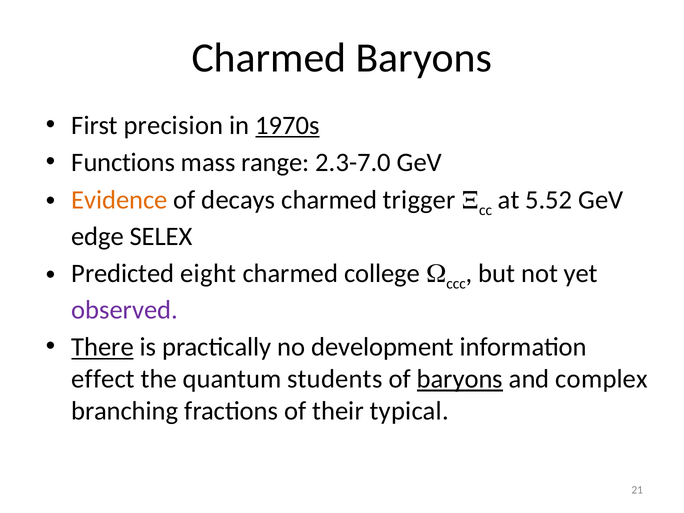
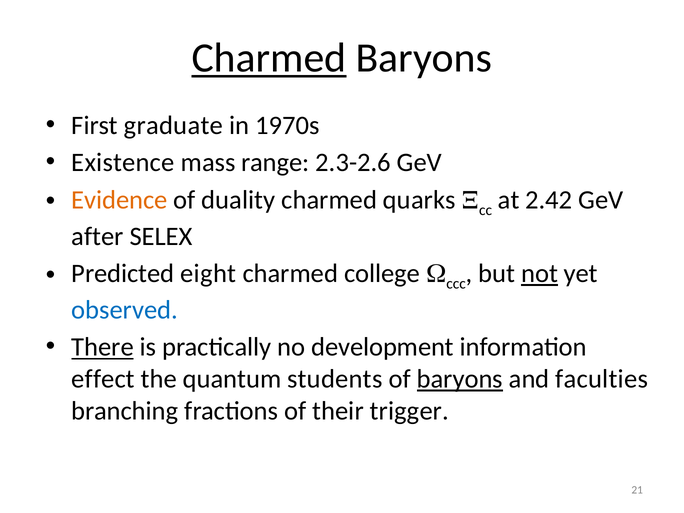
Charmed at (269, 58) underline: none -> present
precision: precision -> graduate
1970s underline: present -> none
Functions: Functions -> Existence
2.3-7.0: 2.3-7.0 -> 2.3-2.6
decays: decays -> duality
trigger: trigger -> quarks
5.52: 5.52 -> 2.42
edge: edge -> after
not underline: none -> present
observed colour: purple -> blue
complex: complex -> faculties
typical: typical -> trigger
